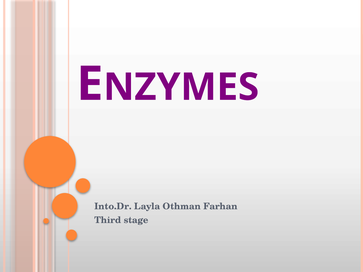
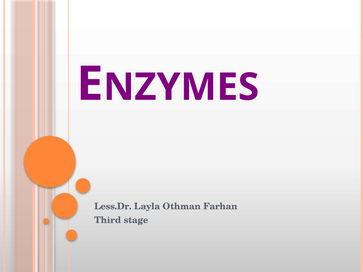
Into.Dr: Into.Dr -> Less.Dr
